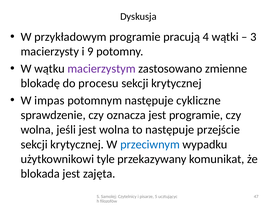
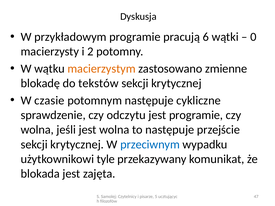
4: 4 -> 6
3: 3 -> 0
9: 9 -> 2
macierzystym colour: purple -> orange
procesu: procesu -> tekstów
impas: impas -> czasie
oznacza: oznacza -> odczytu
